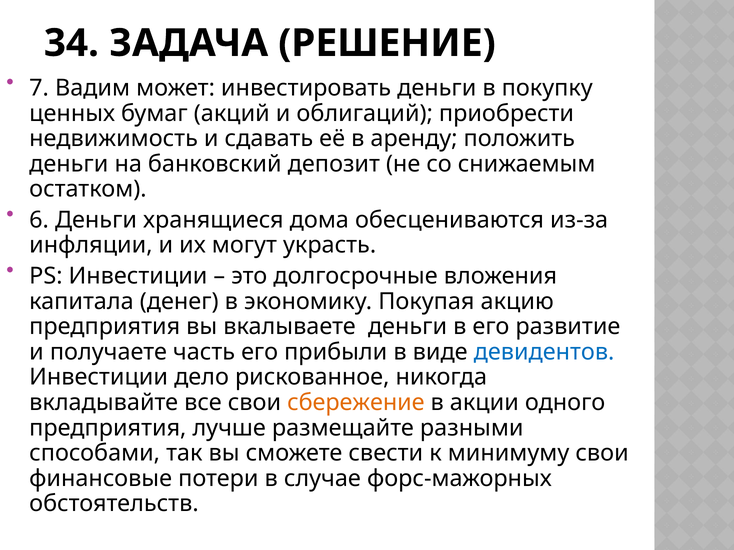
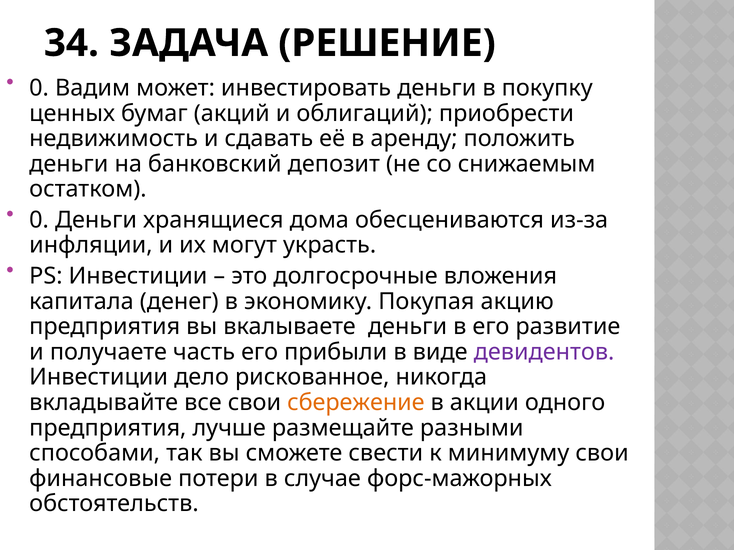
7 at (39, 88): 7 -> 0
6 at (39, 220): 6 -> 0
девидентов colour: blue -> purple
